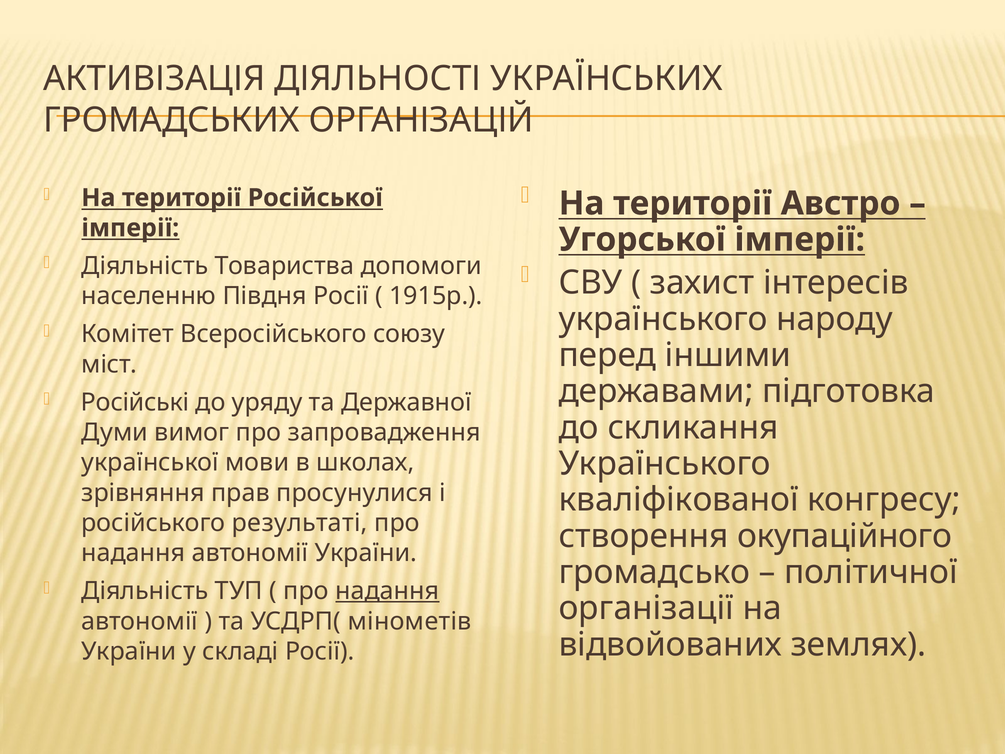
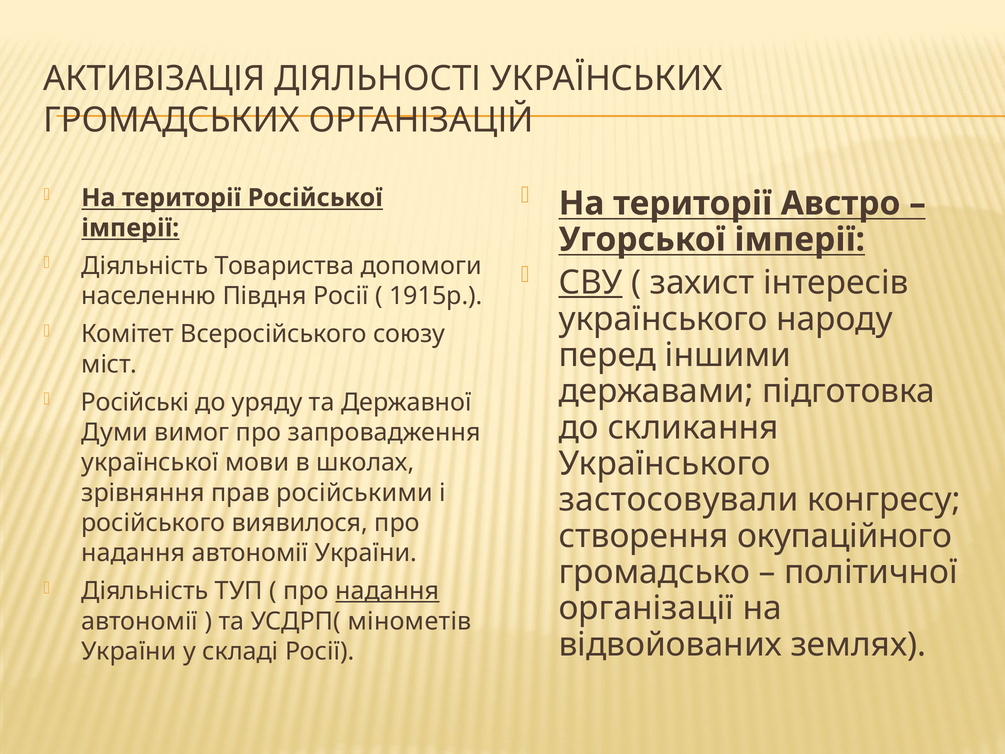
СВУ underline: none -> present
просунулися: просунулися -> російськими
кваліфікованої: кваліфікованої -> застосовували
результаті: результаті -> виявилося
